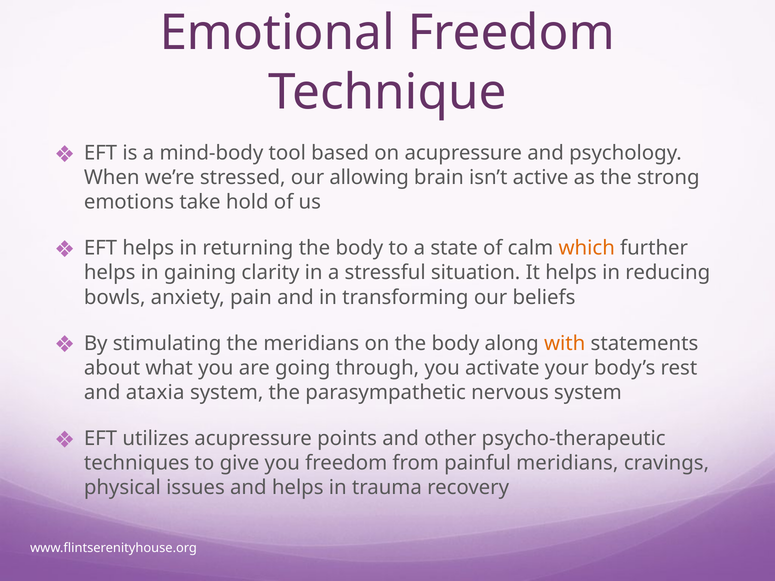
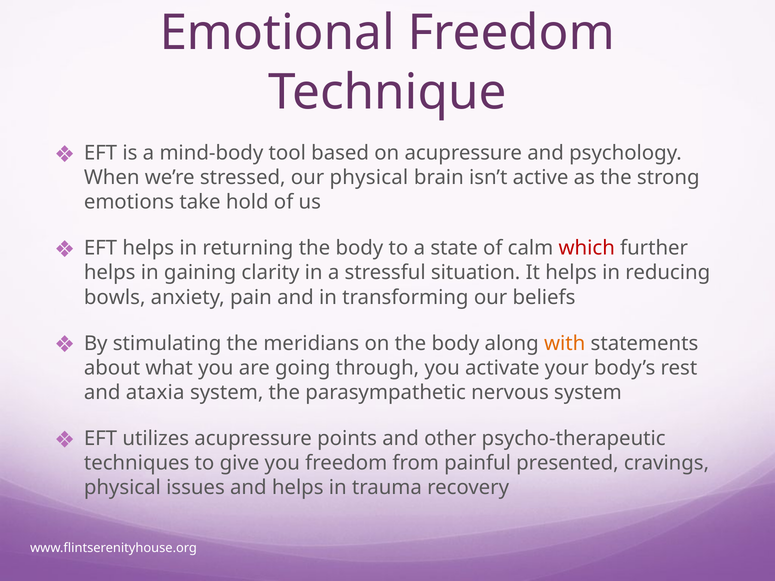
our allowing: allowing -> physical
which colour: orange -> red
painful meridians: meridians -> presented
